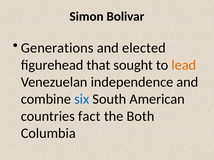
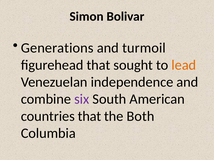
elected: elected -> turmoil
six colour: blue -> purple
countries fact: fact -> that
